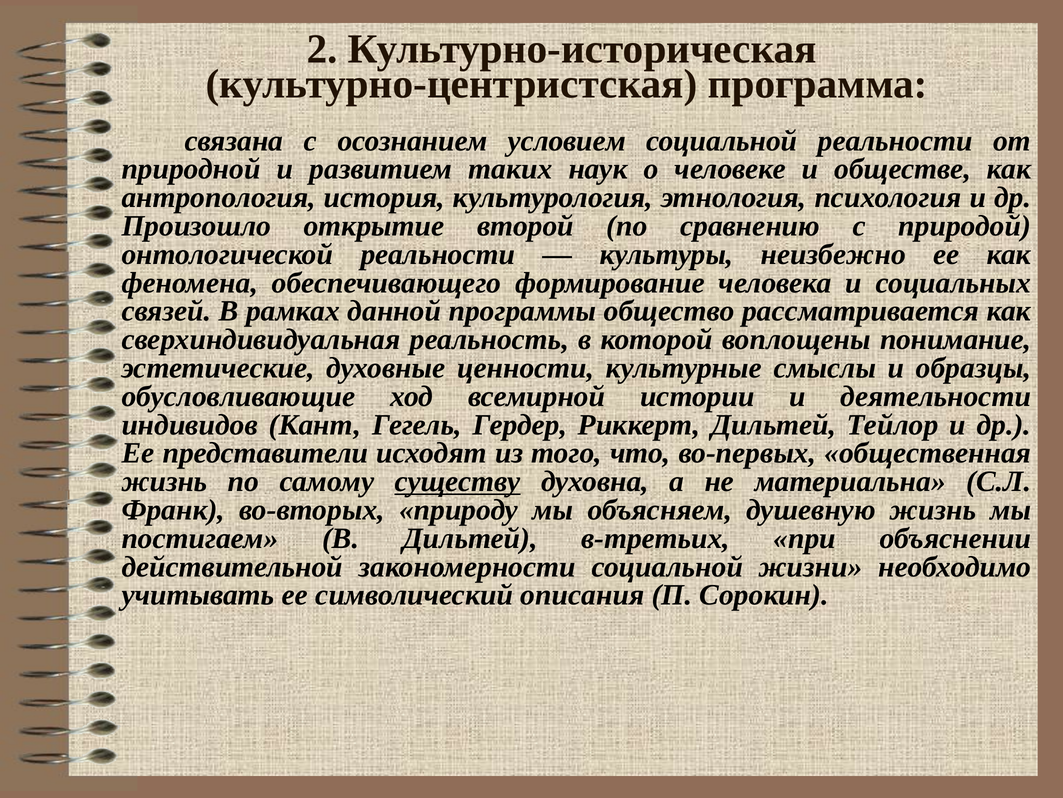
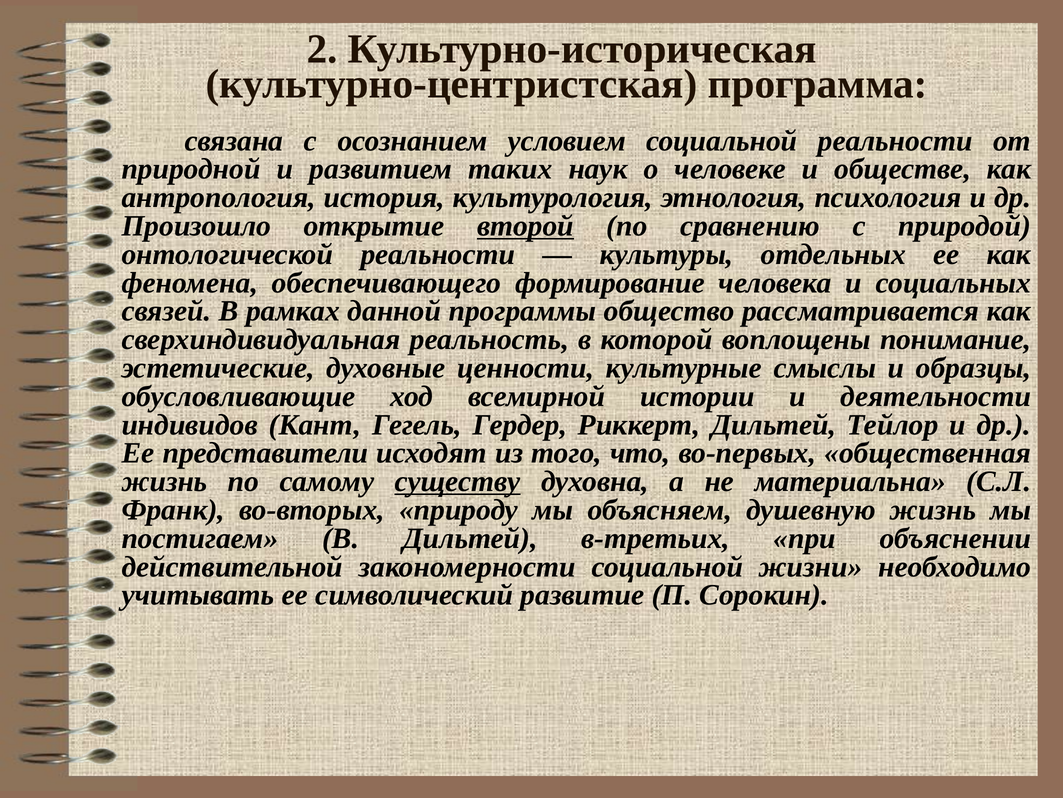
второй underline: none -> present
неизбежно: неизбежно -> отдельных
описания: описания -> развитие
